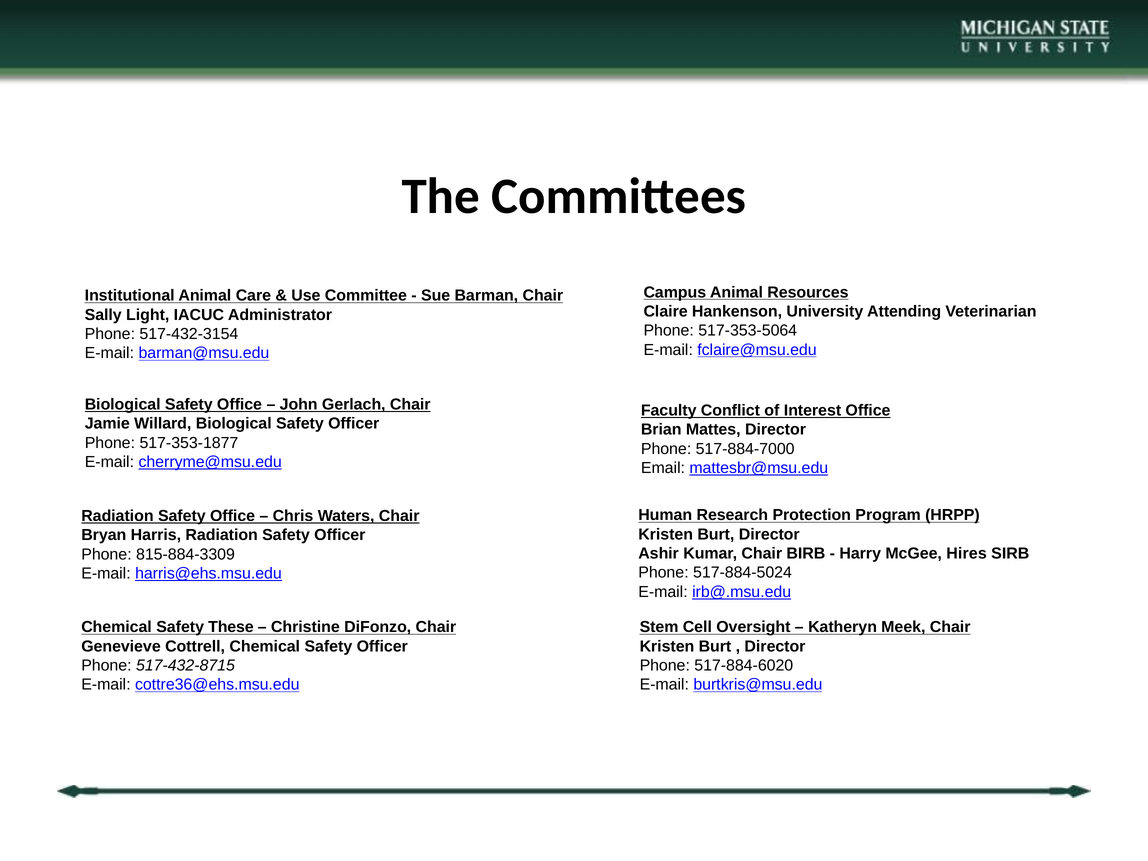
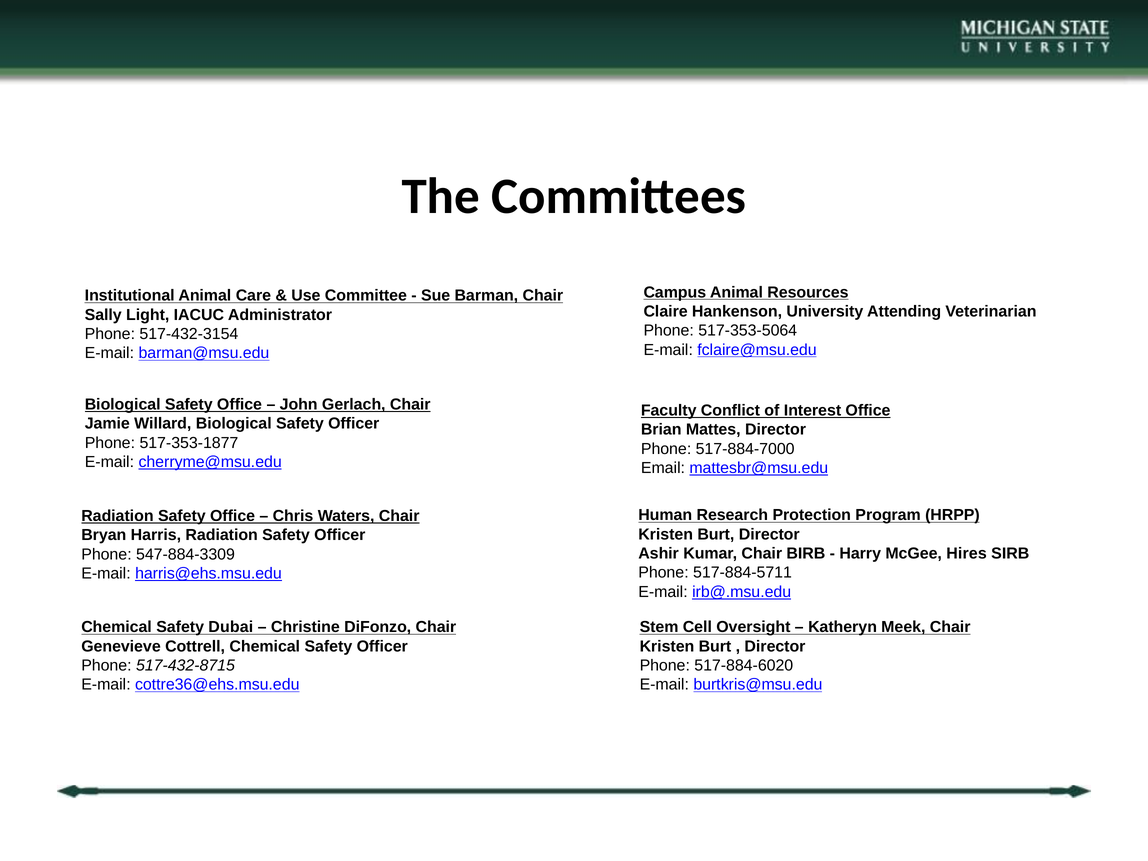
815-884-3309: 815-884-3309 -> 547-884-3309
517-884-5024: 517-884-5024 -> 517-884-5711
These: These -> Dubai
